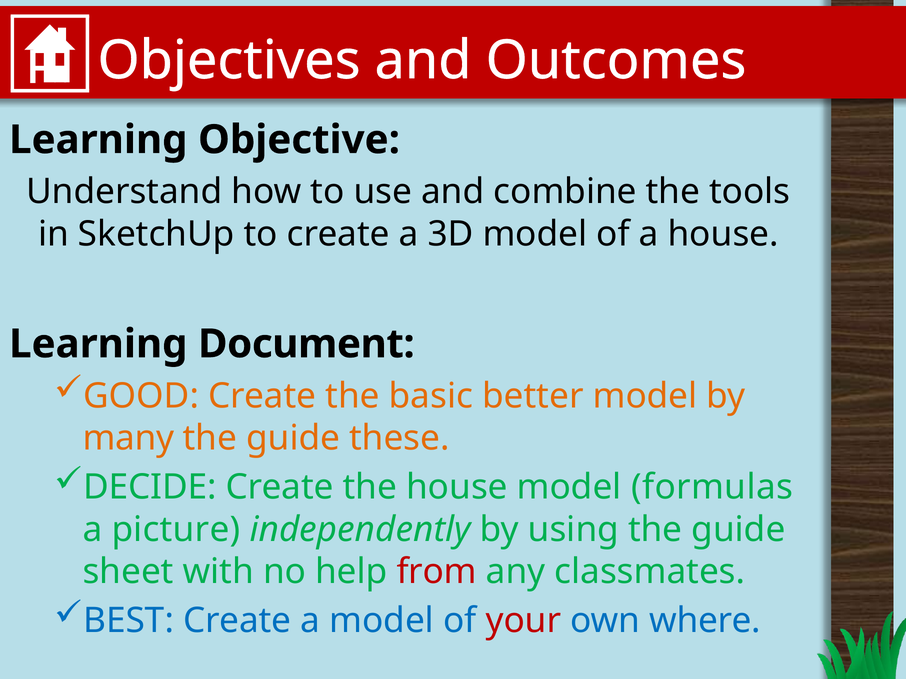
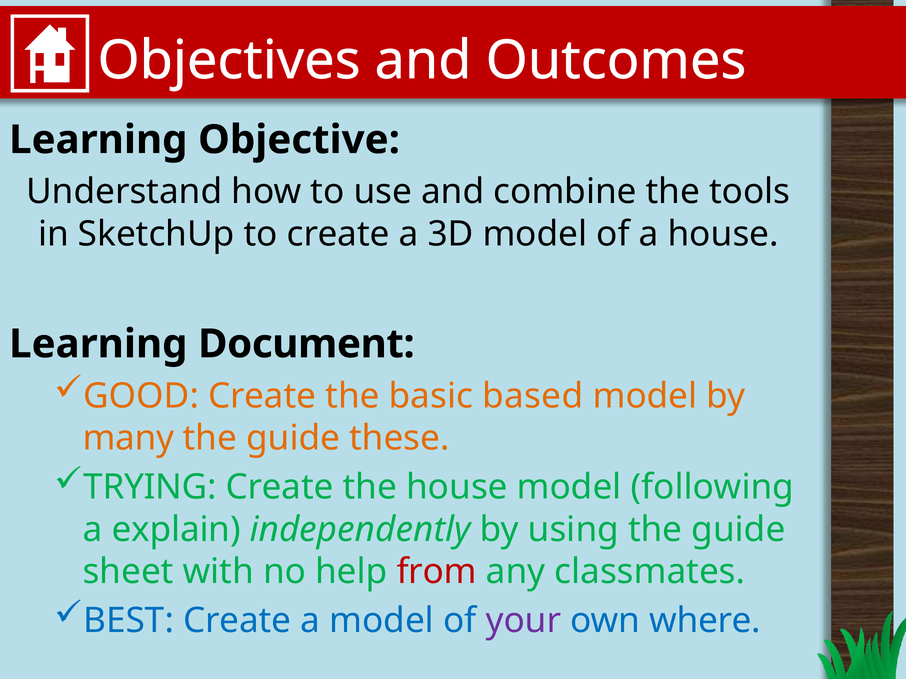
better: better -> based
DECIDE: DECIDE -> TRYING
formulas: formulas -> following
picture: picture -> explain
your colour: red -> purple
